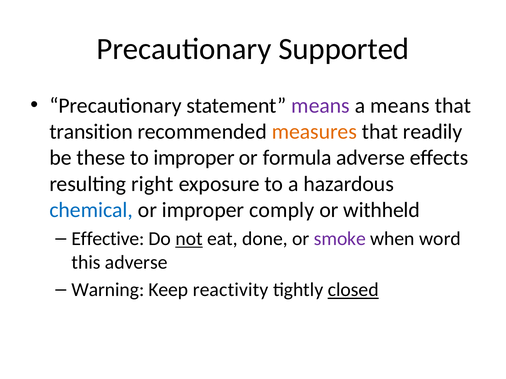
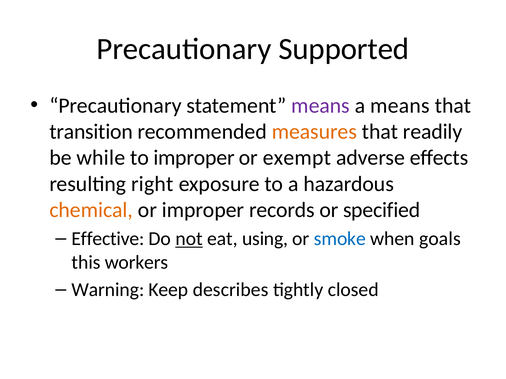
these: these -> while
formula: formula -> exempt
chemical colour: blue -> orange
comply: comply -> records
withheld: withheld -> specified
done: done -> using
smoke colour: purple -> blue
word: word -> goals
this adverse: adverse -> workers
reactivity: reactivity -> describes
closed underline: present -> none
